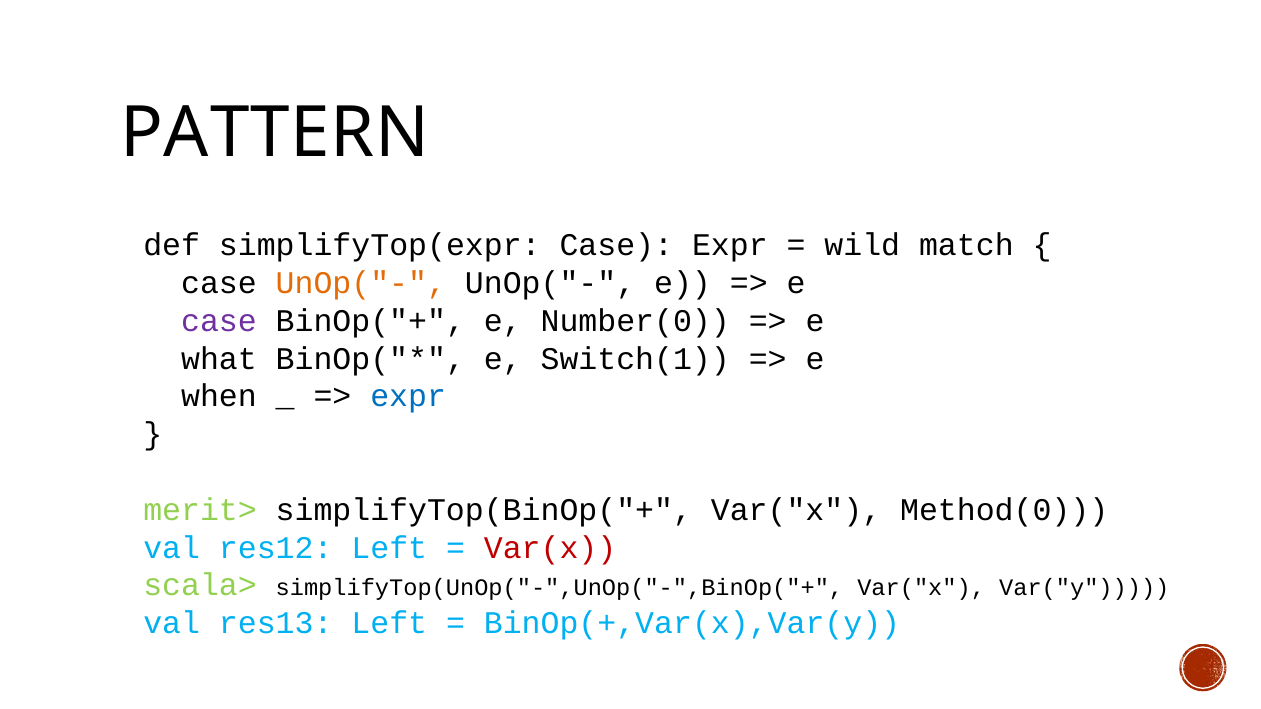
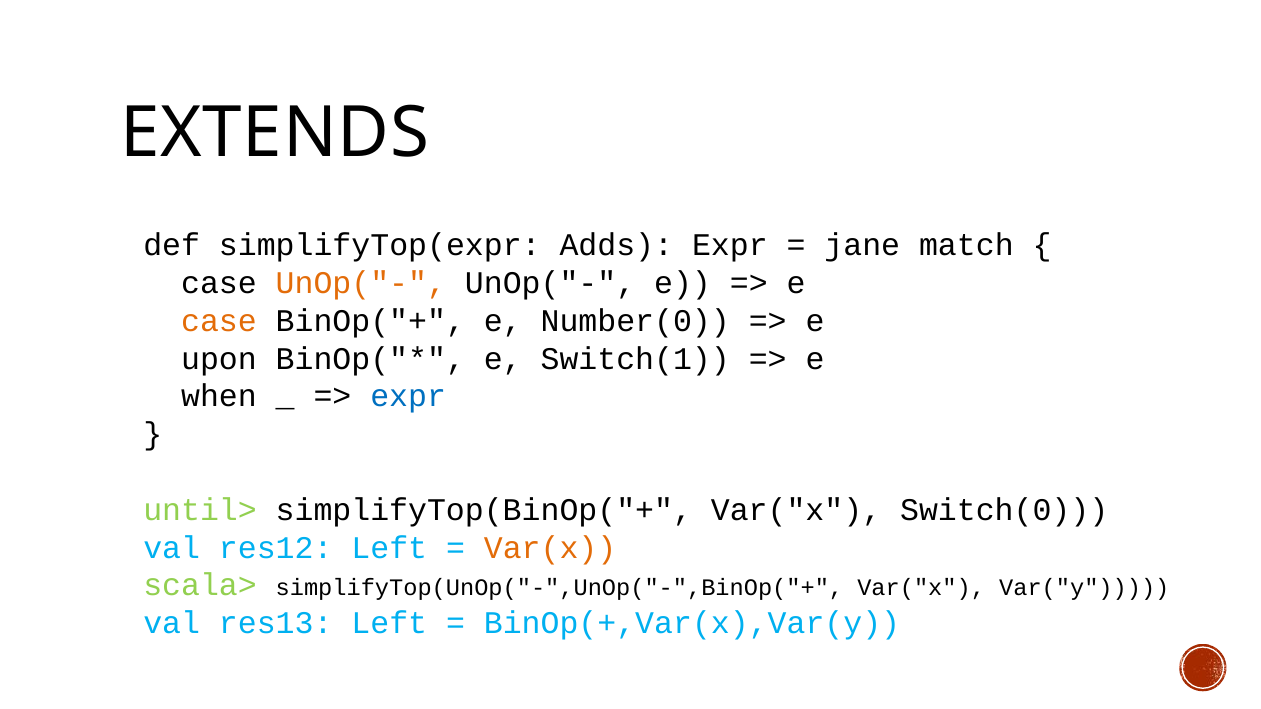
PATTERN: PATTERN -> EXTENDS
simplifyTop(expr Case: Case -> Adds
wild: wild -> jane
case at (219, 321) colour: purple -> orange
what: what -> upon
merit>: merit> -> until>
Method(0: Method(0 -> Switch(0
Var(x colour: red -> orange
